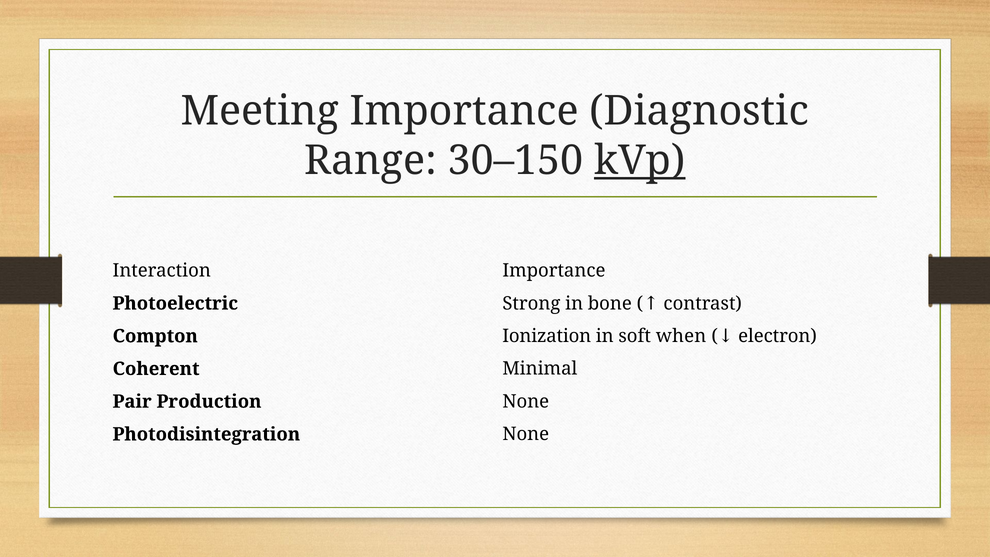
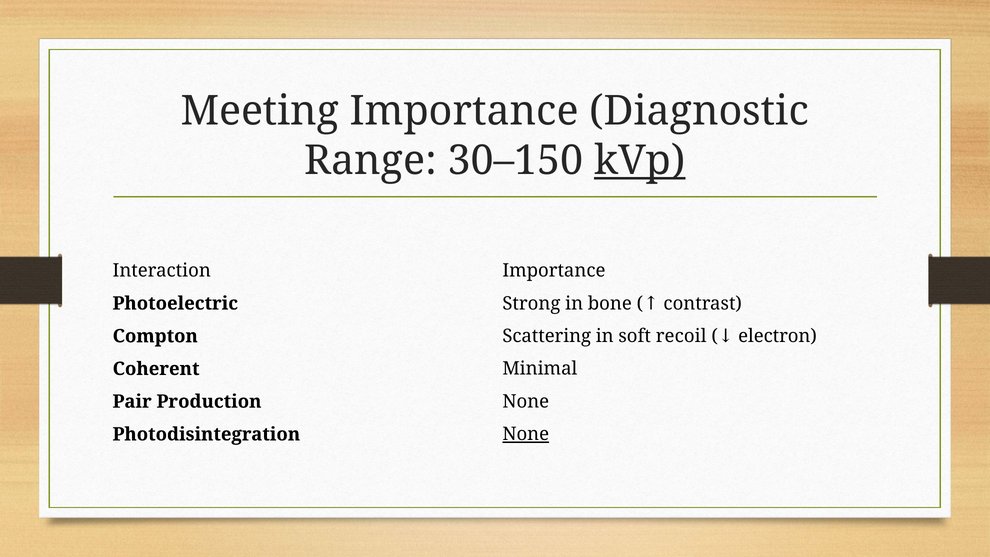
Ionization: Ionization -> Scattering
when: when -> recoil
None at (526, 434) underline: none -> present
